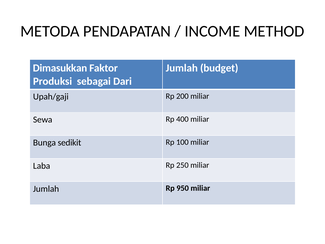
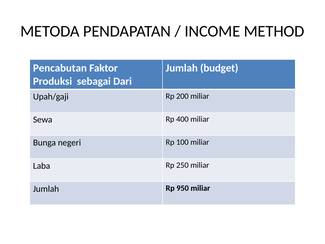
Dimasukkan: Dimasukkan -> Pencabutan
sedikit: sedikit -> negeri
